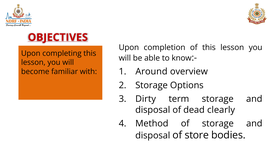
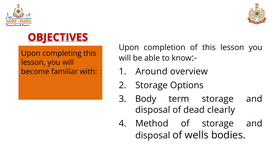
Dirty: Dirty -> Body
store: store -> wells
